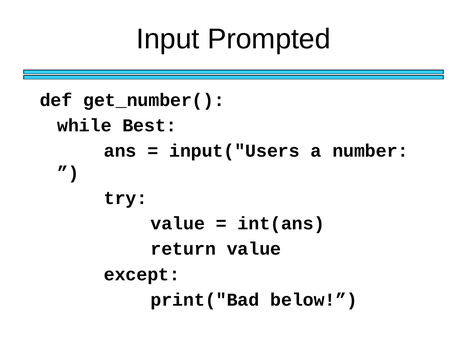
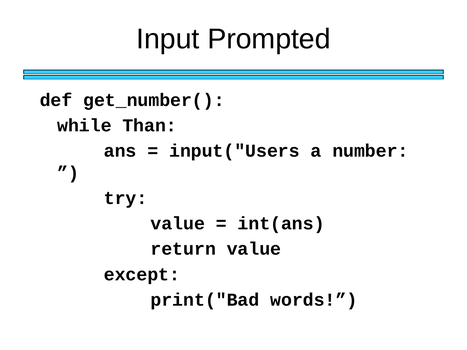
Best: Best -> Than
below: below -> words
